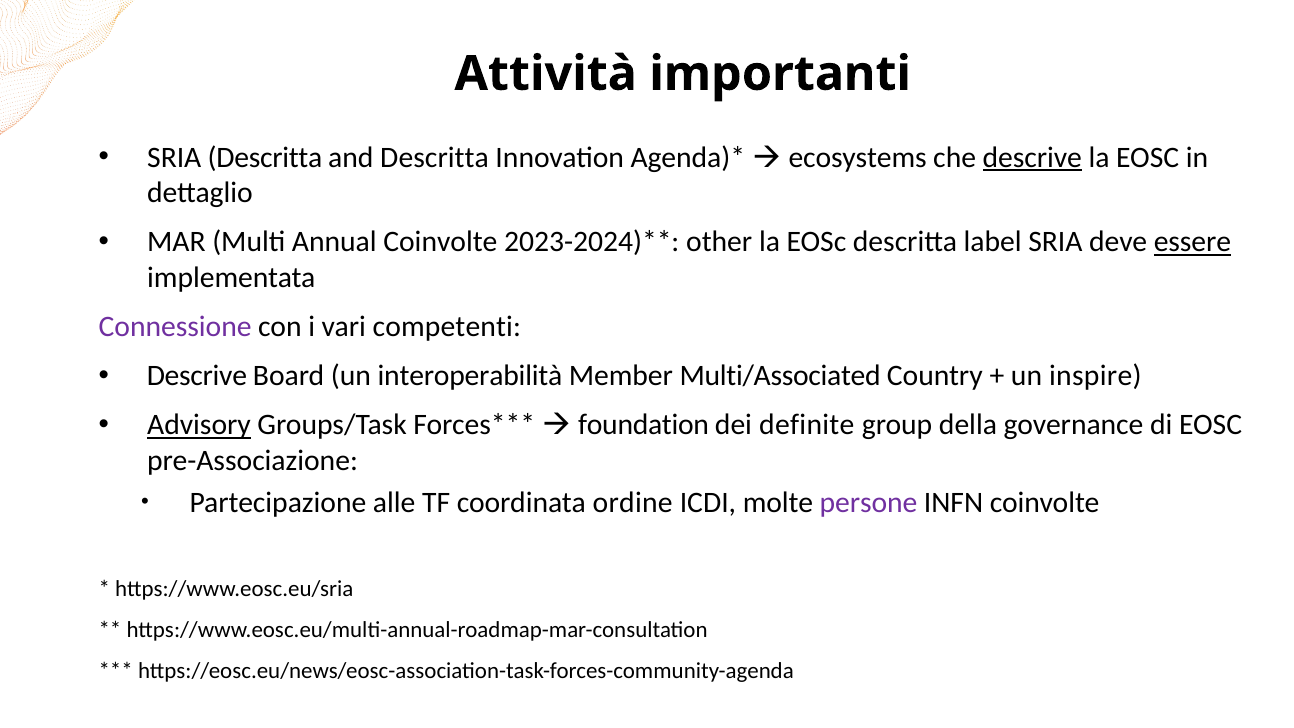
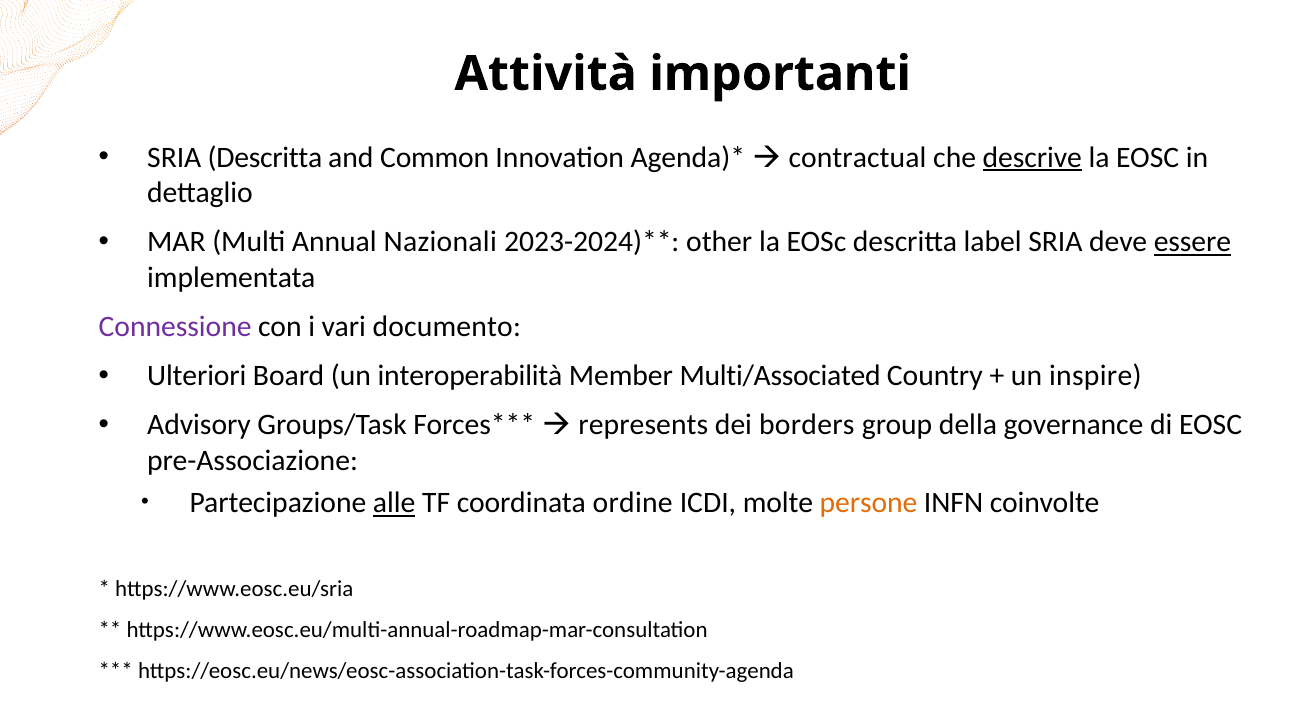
and Descritta: Descritta -> Common
ecosystems: ecosystems -> contractual
Annual Coinvolte: Coinvolte -> Nazionali
competenti: competenti -> documento
Descrive at (197, 376): Descrive -> Ulteriori
Advisory underline: present -> none
foundation: foundation -> represents
definite: definite -> borders
alle underline: none -> present
persone colour: purple -> orange
